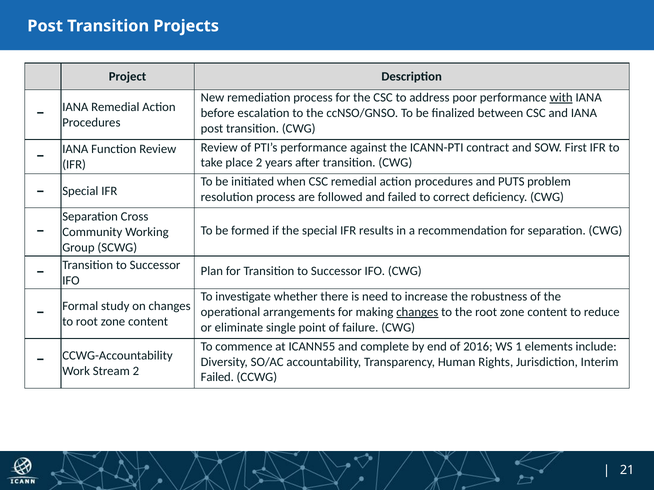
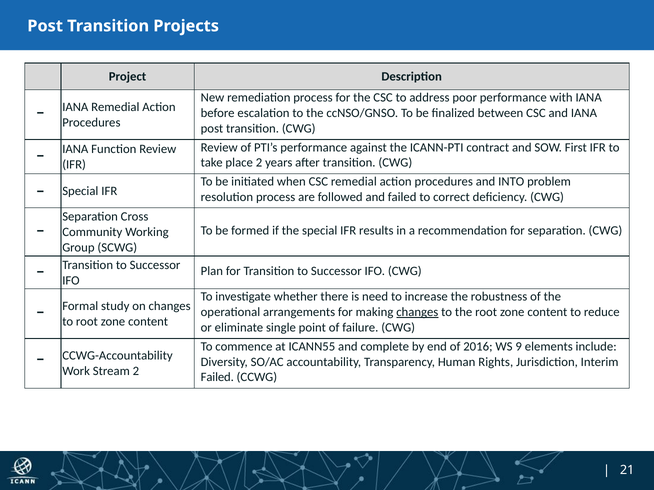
with underline: present -> none
PUTS: PUTS -> INTO
1: 1 -> 9
